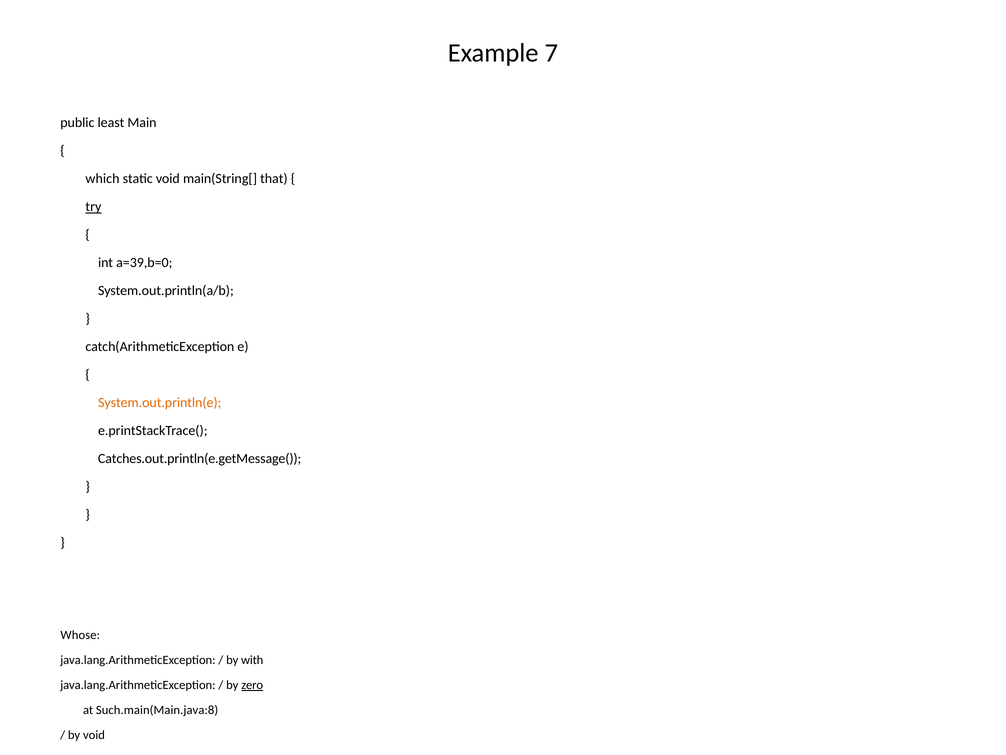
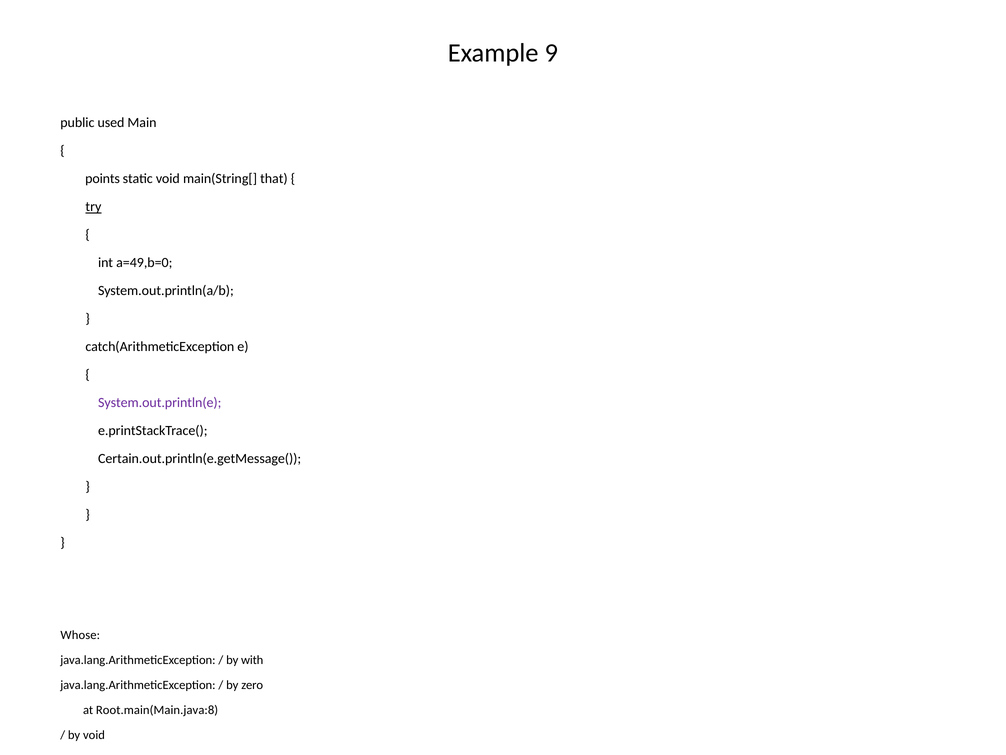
7: 7 -> 9
least: least -> used
which: which -> points
a=39,b=0: a=39,b=0 -> a=49,b=0
System.out.println(e colour: orange -> purple
Catches.out.println(e.getMessage(: Catches.out.println(e.getMessage( -> Certain.out.println(e.getMessage(
zero underline: present -> none
Such.main(Main.java:8: Such.main(Main.java:8 -> Root.main(Main.java:8
